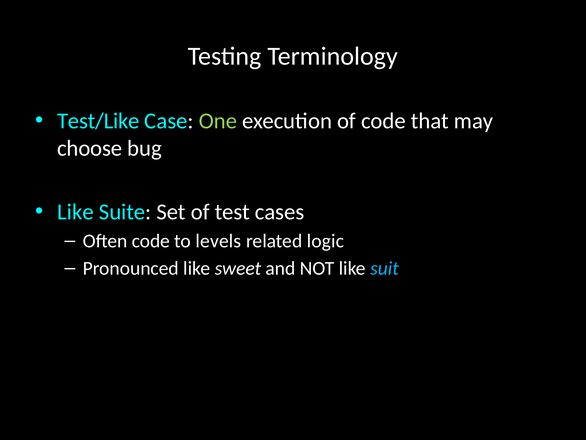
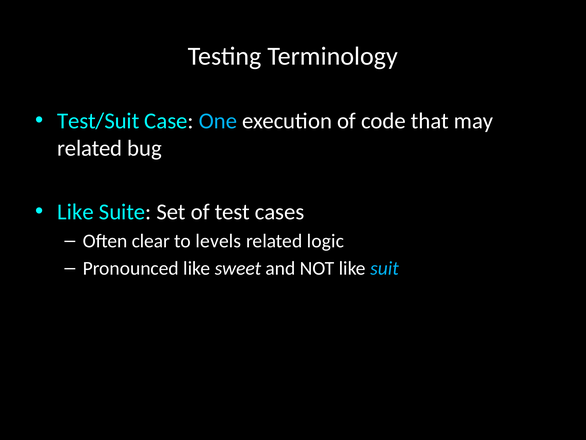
Test/Like: Test/Like -> Test/Suit
One colour: light green -> light blue
choose at (90, 148): choose -> related
Often code: code -> clear
